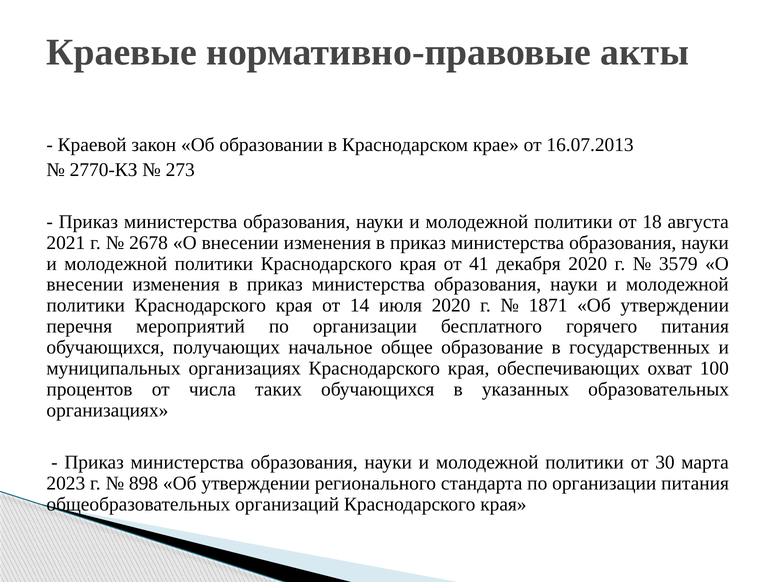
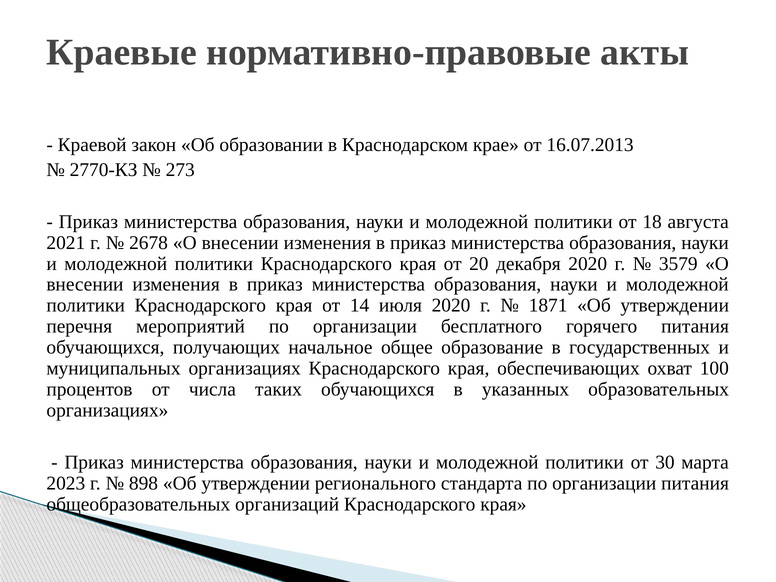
41: 41 -> 20
